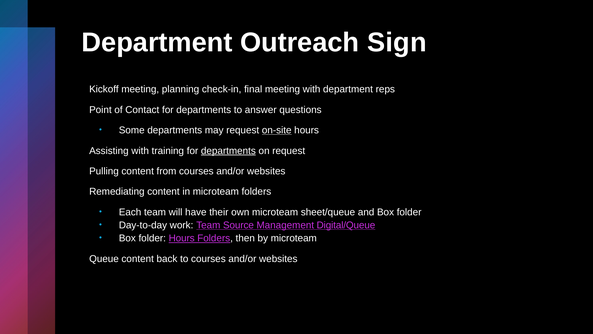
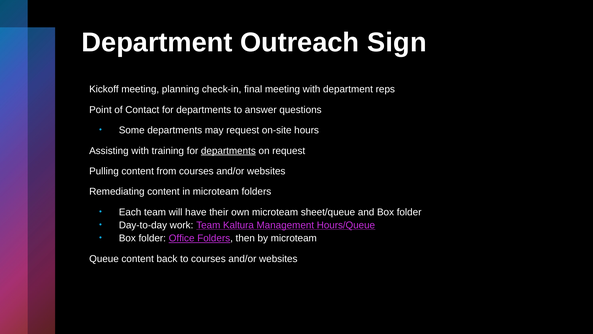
on-site underline: present -> none
Source: Source -> Kaltura
Digital/Queue: Digital/Queue -> Hours/Queue
folder Hours: Hours -> Office
